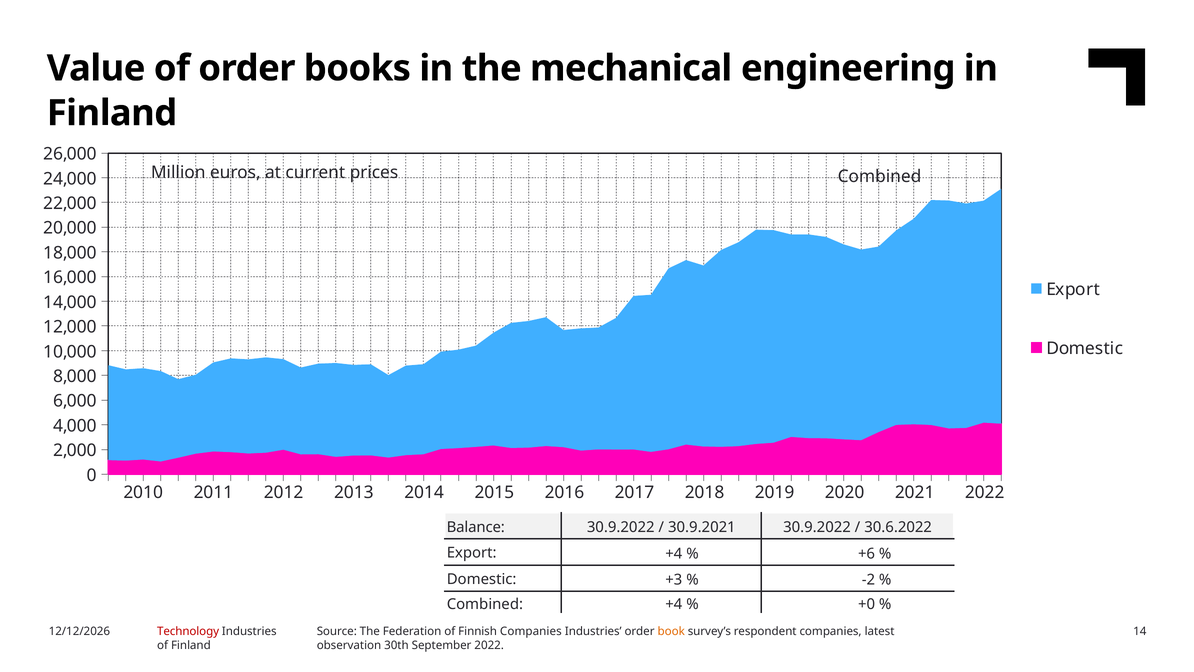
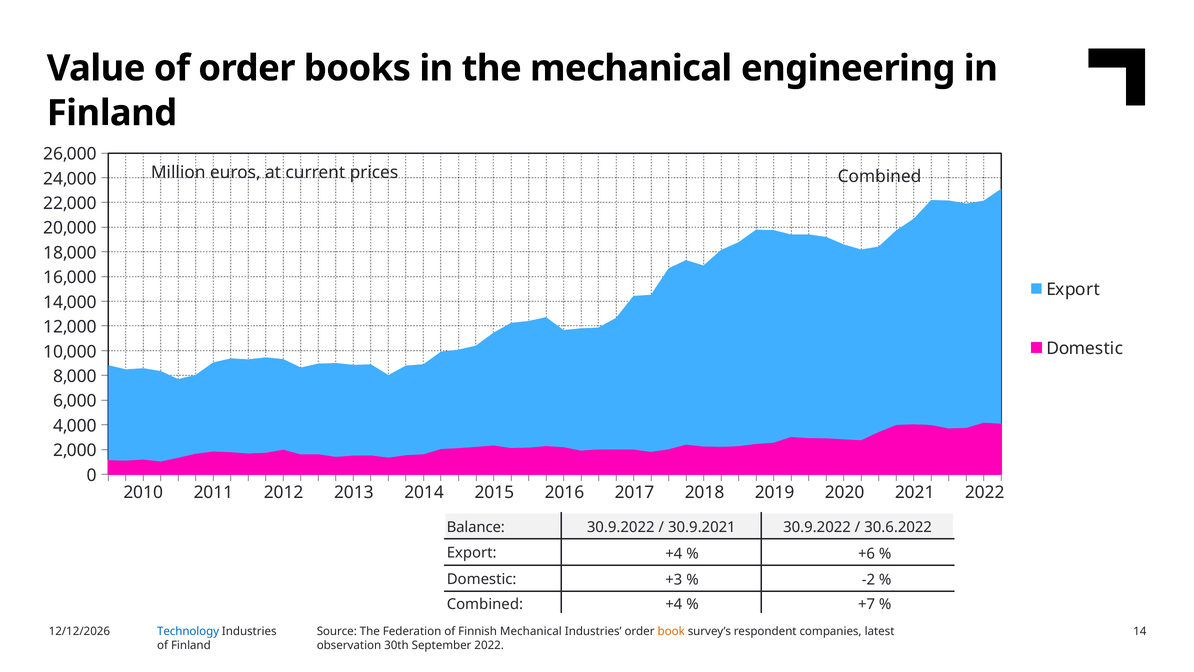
+0: +0 -> +7
Technology colour: red -> blue
Finnish Companies: Companies -> Mechanical
